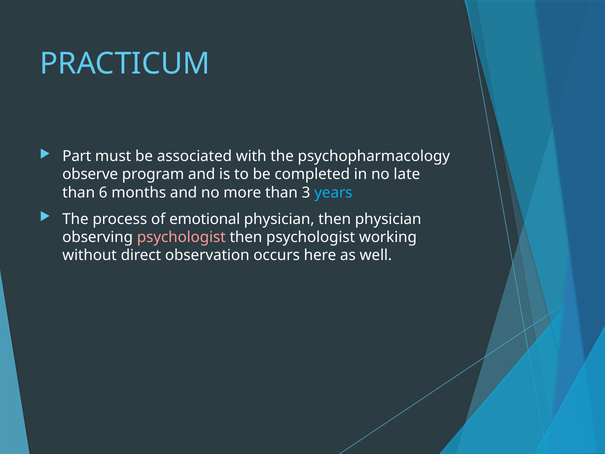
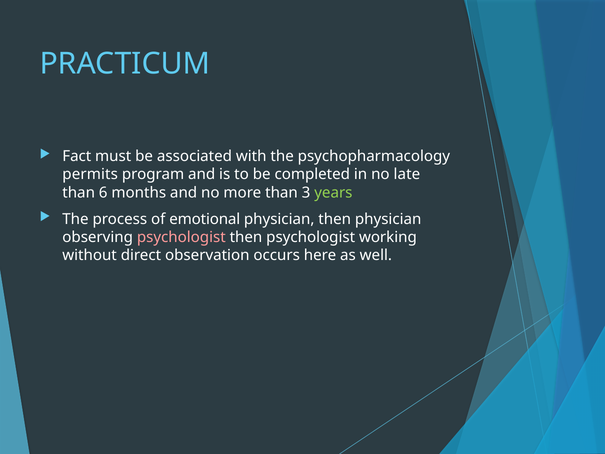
Part: Part -> Fact
observe: observe -> permits
years colour: light blue -> light green
